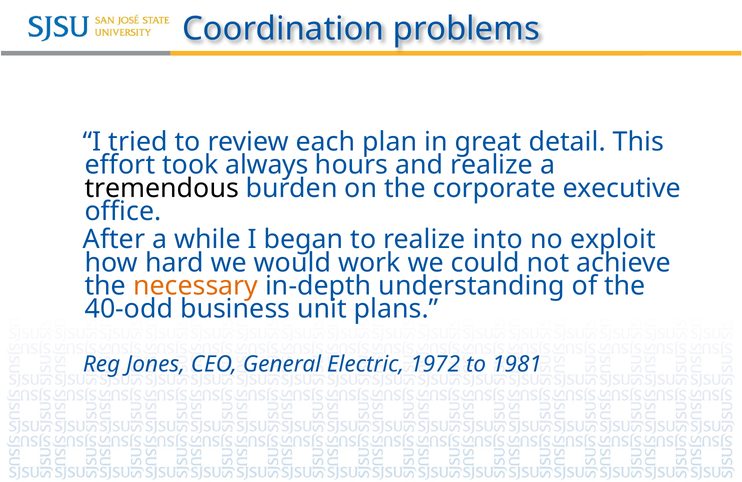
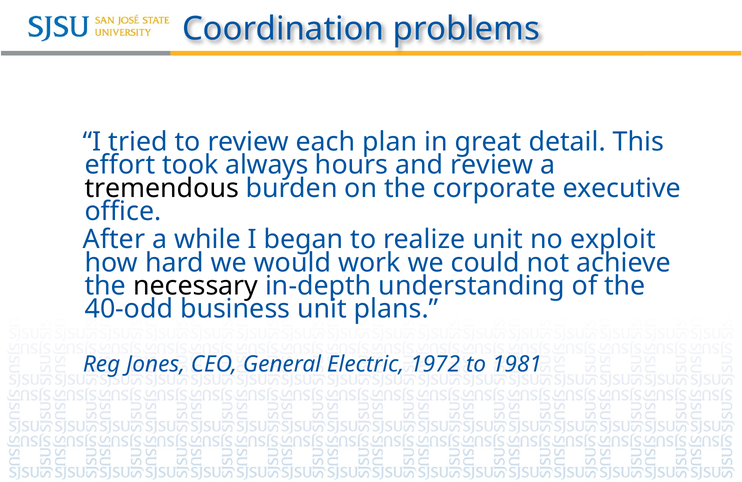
and realize: realize -> review
realize into: into -> unit
necessary colour: orange -> black
